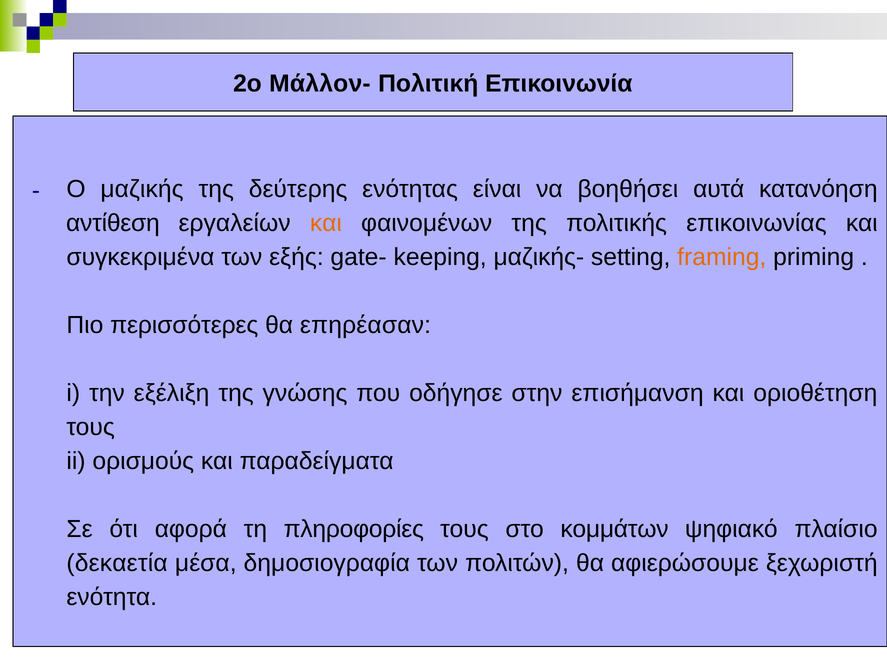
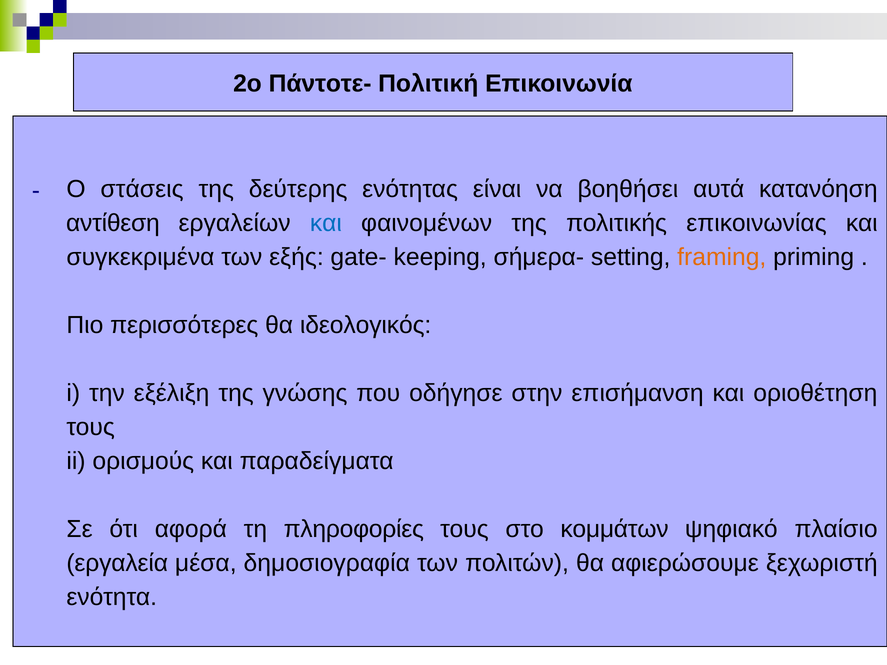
Μάλλον-: Μάλλον- -> Πάντοτε-
μαζικής: μαζικής -> στάσεις
και at (326, 223) colour: orange -> blue
μαζικής-: μαζικής- -> σήμερα-
επηρέασαν: επηρέασαν -> ιδεολογικός
δεκαετία: δεκαετία -> εργαλεία
